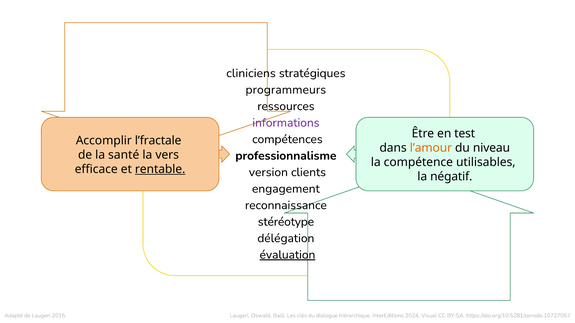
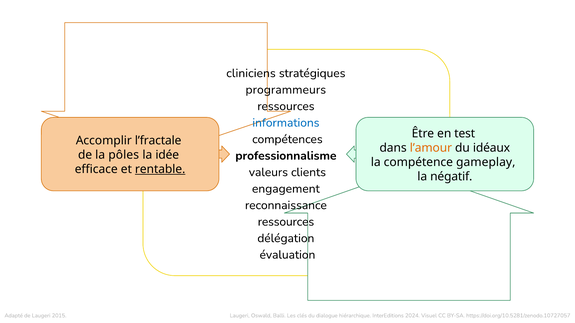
informations colour: purple -> blue
niveau: niveau -> idéaux
santé: santé -> pôles
vers: vers -> idée
utilisables: utilisables -> gameplay
version: version -> valeurs
stéréotype at (286, 222): stéréotype -> ressources
évaluation underline: present -> none
